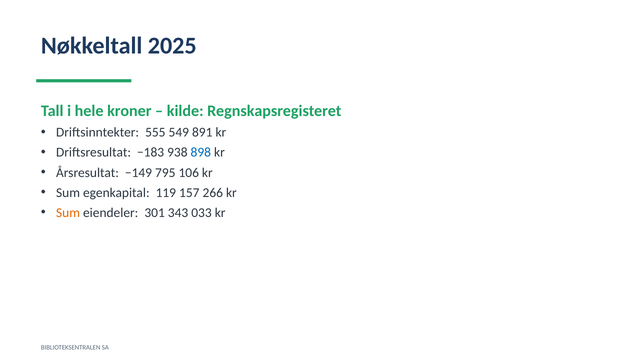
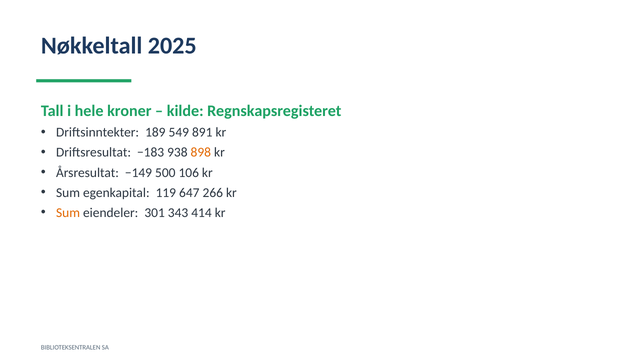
555: 555 -> 189
898 colour: blue -> orange
795: 795 -> 500
157: 157 -> 647
033: 033 -> 414
